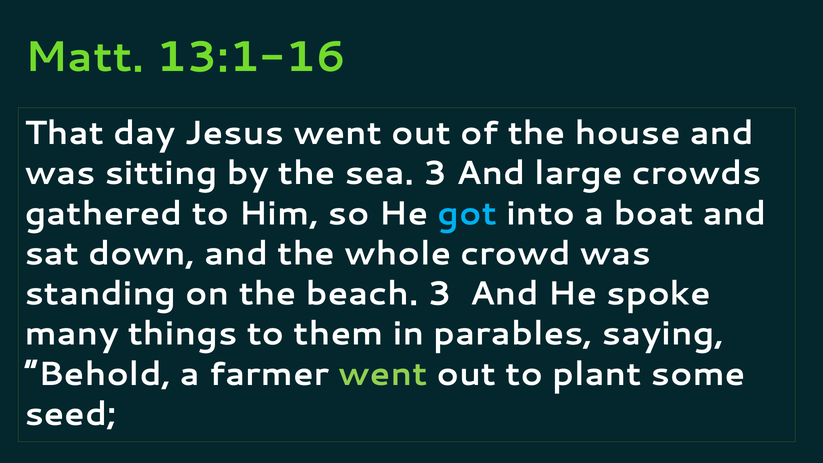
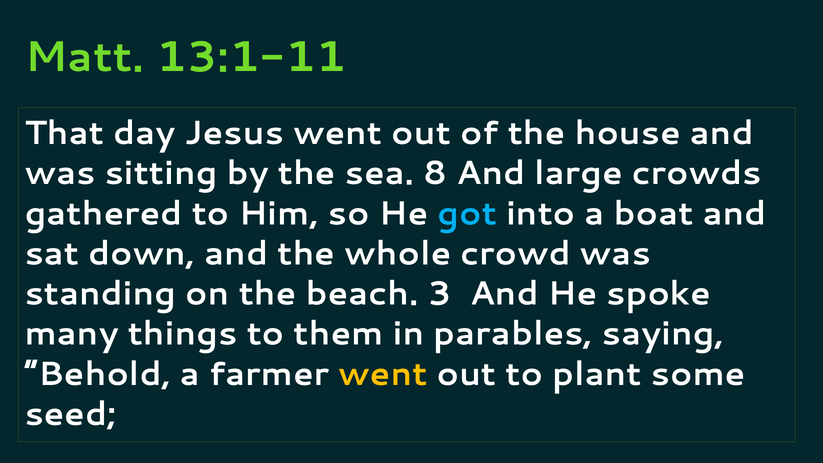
13:1-16: 13:1-16 -> 13:1-11
sea 3: 3 -> 8
went at (383, 374) colour: light green -> yellow
